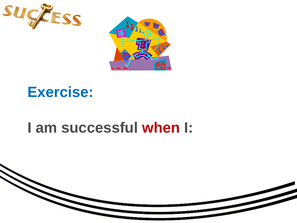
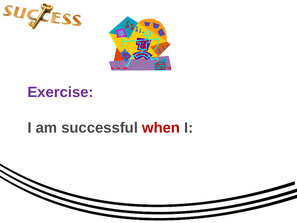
Exercise colour: blue -> purple
